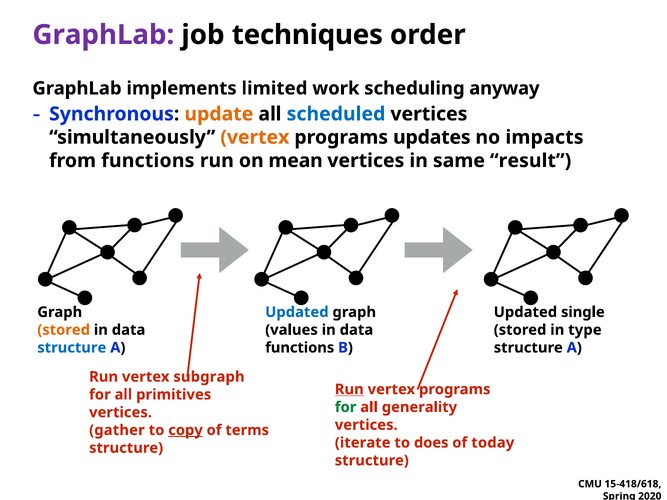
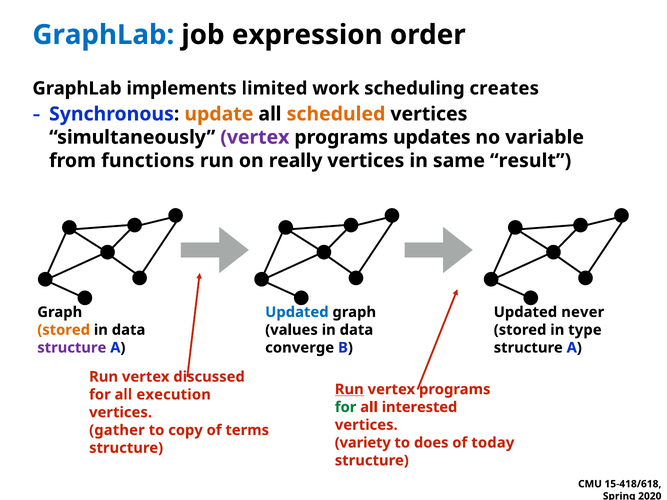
GraphLab at (103, 35) colour: purple -> blue
techniques: techniques -> expression
anyway: anyway -> creates
scheduled colour: blue -> orange
vertex at (255, 137) colour: orange -> purple
impacts: impacts -> variable
mean: mean -> really
single: single -> never
structure at (72, 348) colour: blue -> purple
functions at (300, 348): functions -> converge
subgraph: subgraph -> discussed
primitives: primitives -> execution
generality: generality -> interested
copy underline: present -> none
iterate: iterate -> variety
